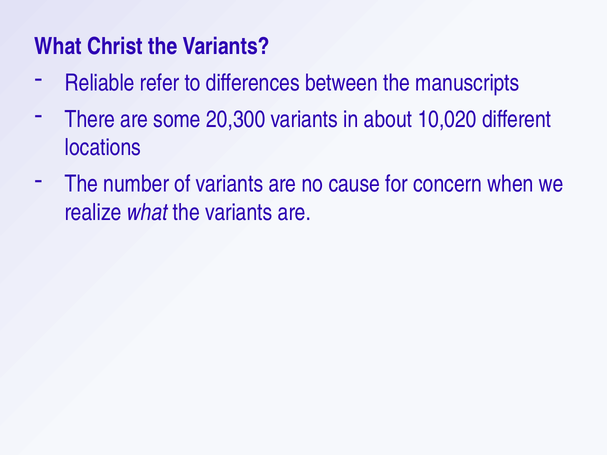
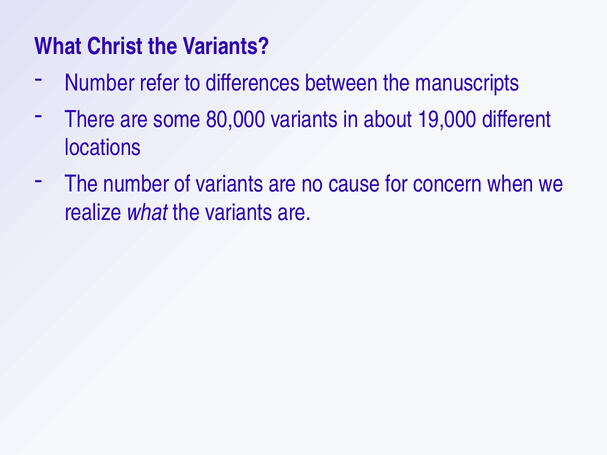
Reliable at (100, 83): Reliable -> Number
20,300: 20,300 -> 80,000
10,020: 10,020 -> 19,000
